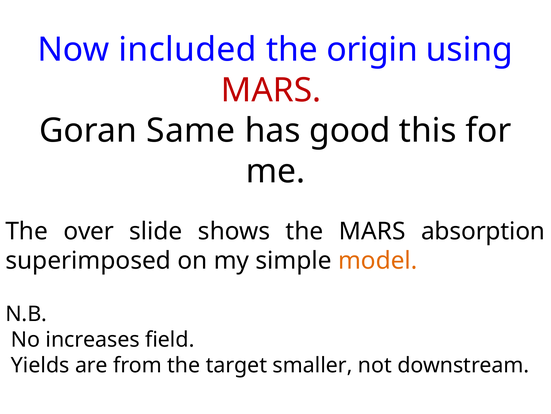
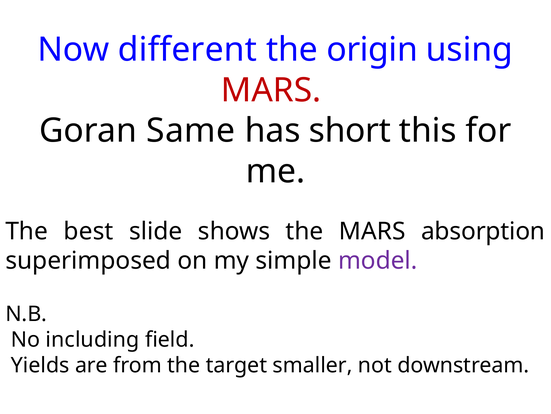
included: included -> different
good: good -> short
over: over -> best
model colour: orange -> purple
increases: increases -> including
